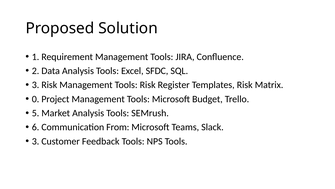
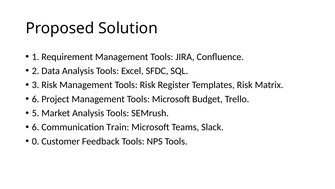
0 at (36, 99): 0 -> 6
From: From -> Train
3 at (36, 141): 3 -> 0
